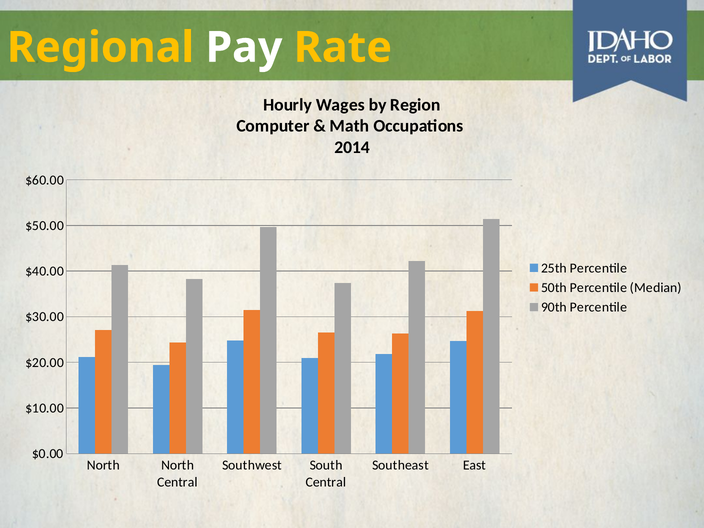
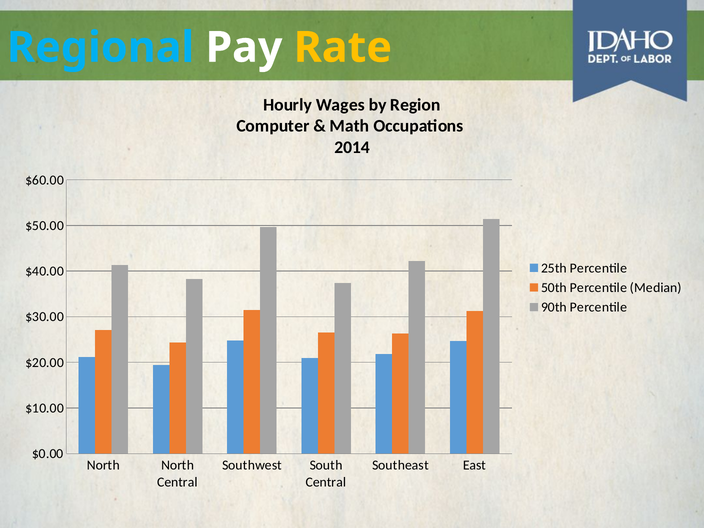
Regional colour: yellow -> light blue
